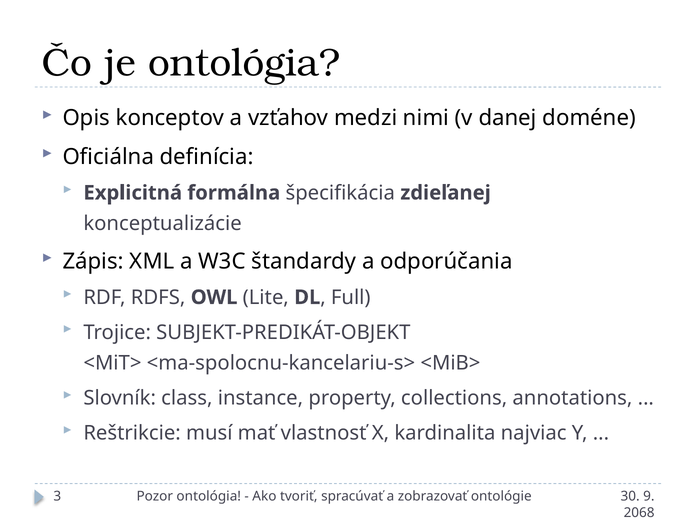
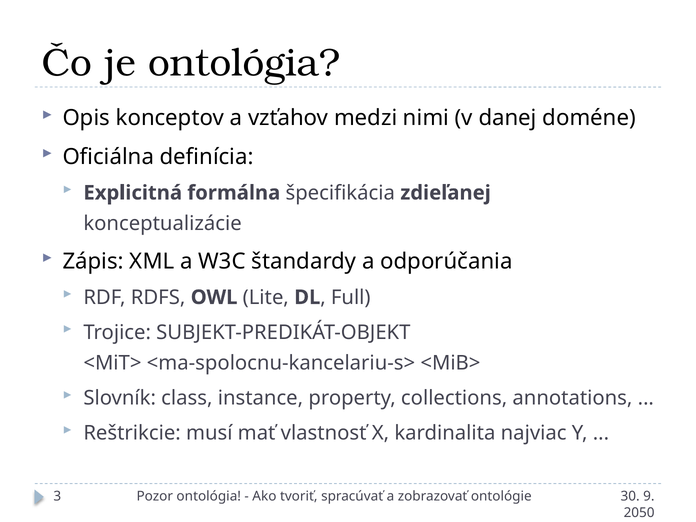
2068: 2068 -> 2050
